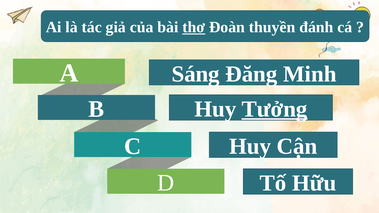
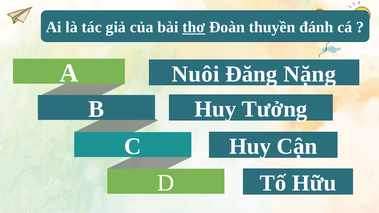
Sáng: Sáng -> Nuôi
Minh: Minh -> Nặng
Tưởng underline: present -> none
